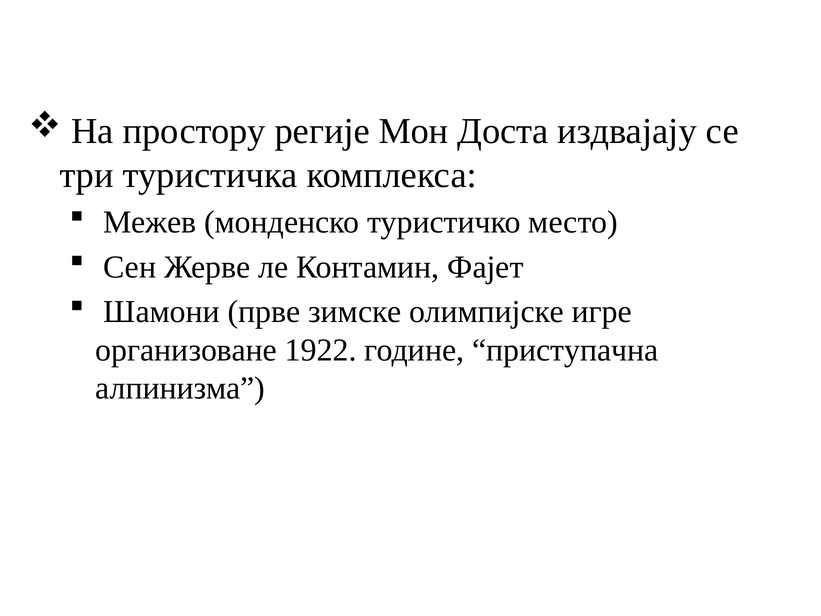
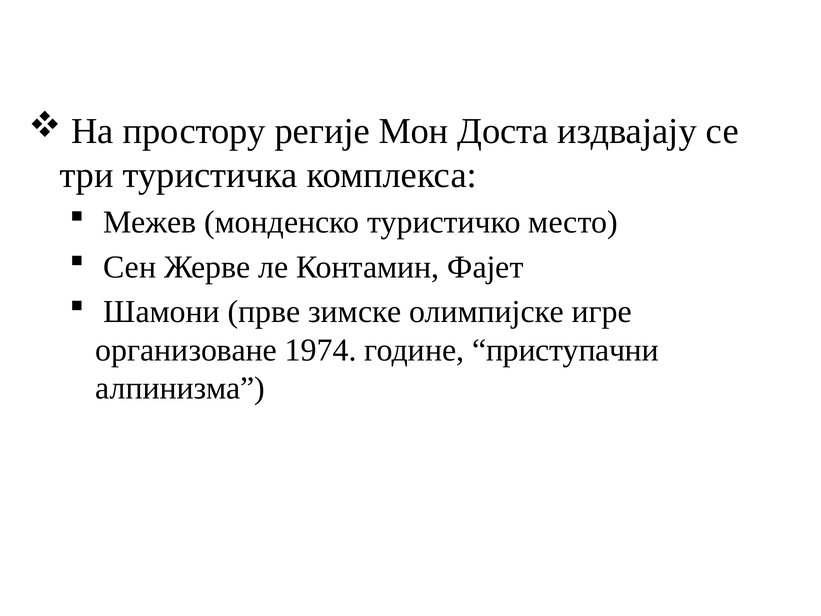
1922: 1922 -> 1974
приступачна: приступачна -> приступачни
